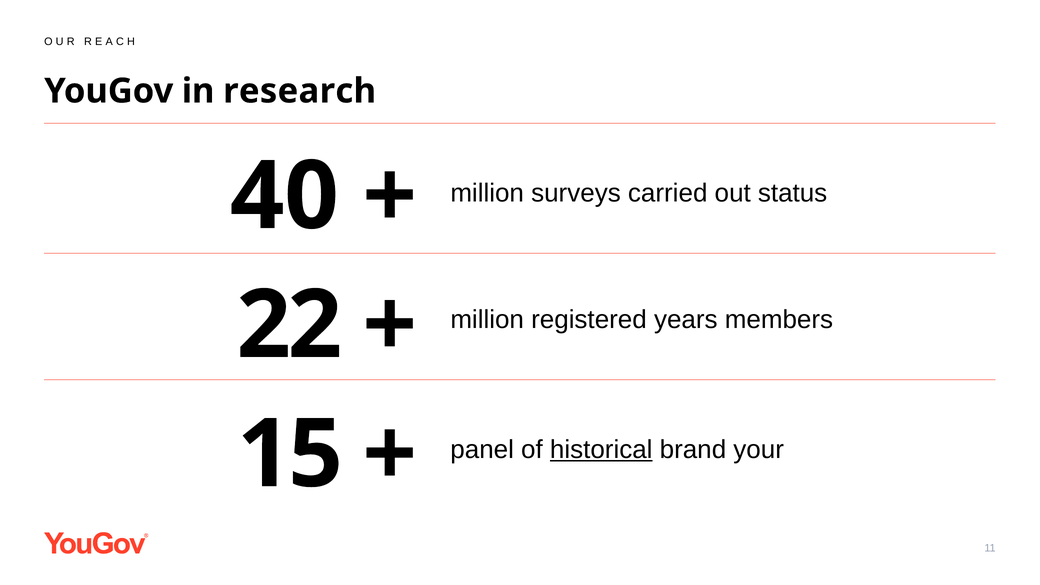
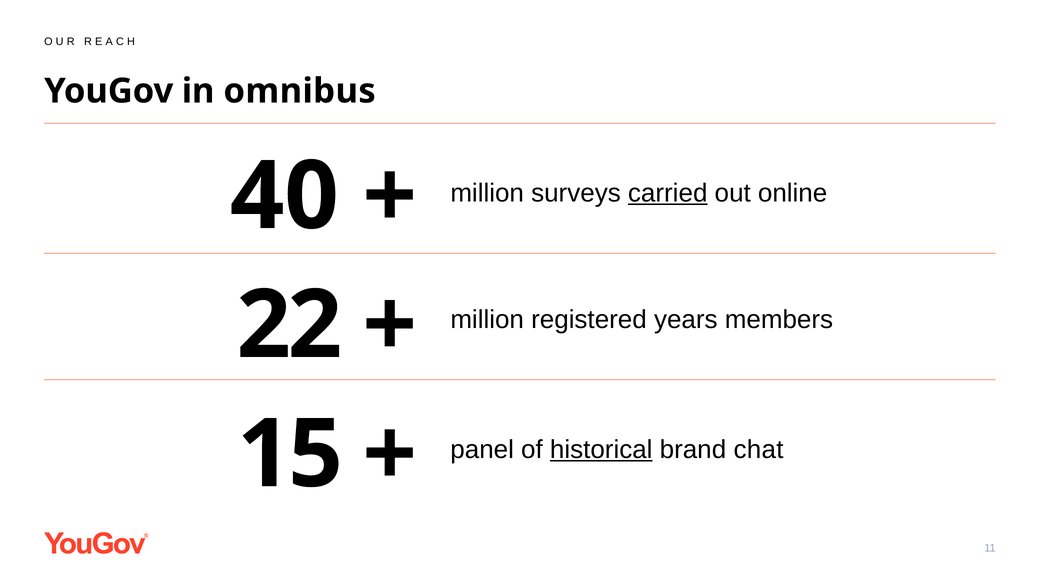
research: research -> omnibus
carried underline: none -> present
status: status -> online
your: your -> chat
